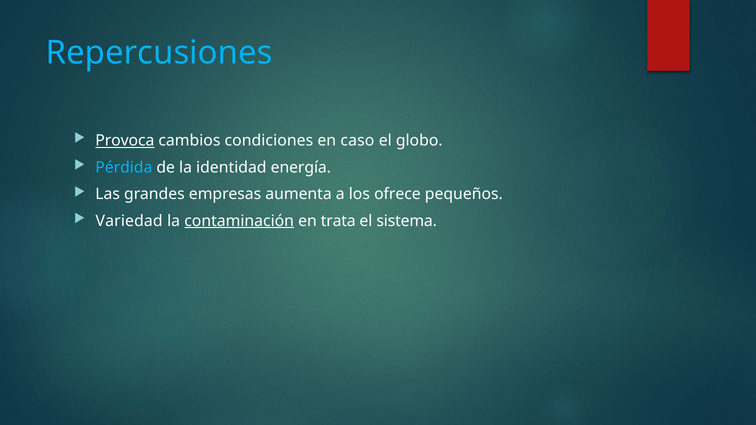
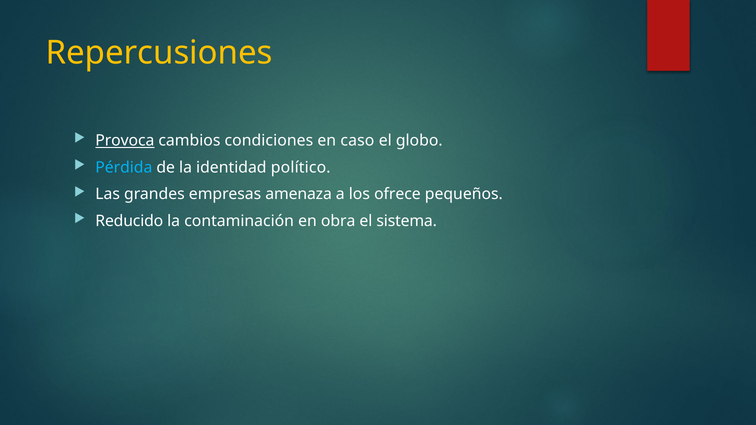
Repercusiones colour: light blue -> yellow
energía: energía -> político
aumenta: aumenta -> amenaza
Variedad: Variedad -> Reducido
contaminación underline: present -> none
trata: trata -> obra
